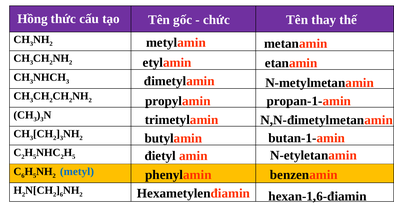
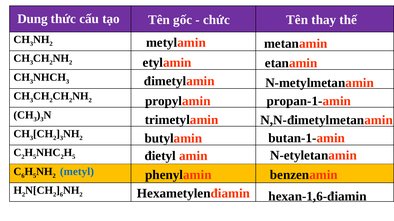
Hồng: Hồng -> Dung
